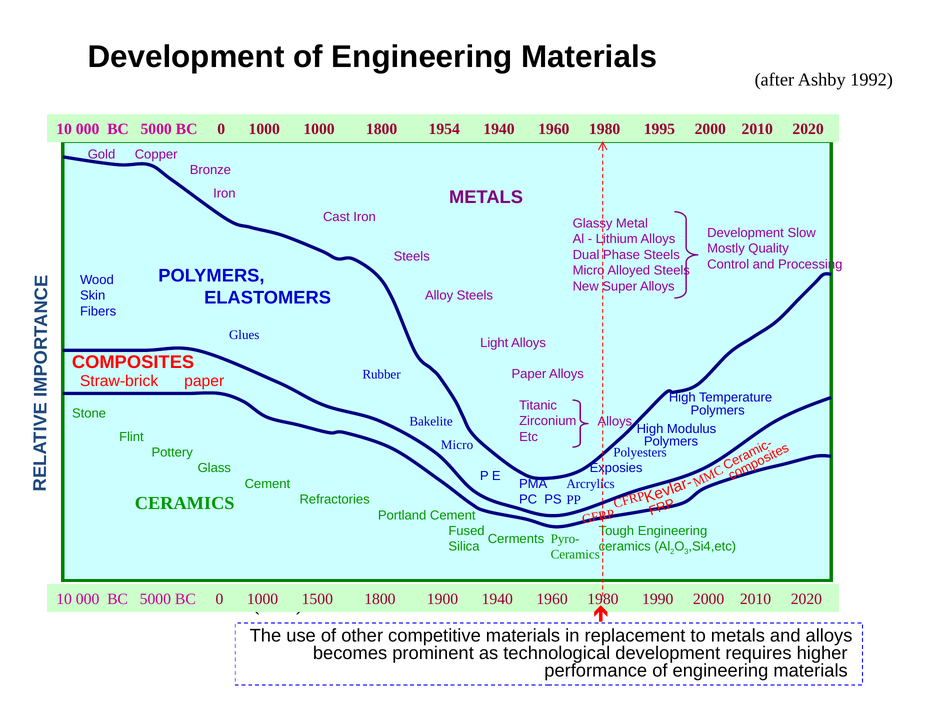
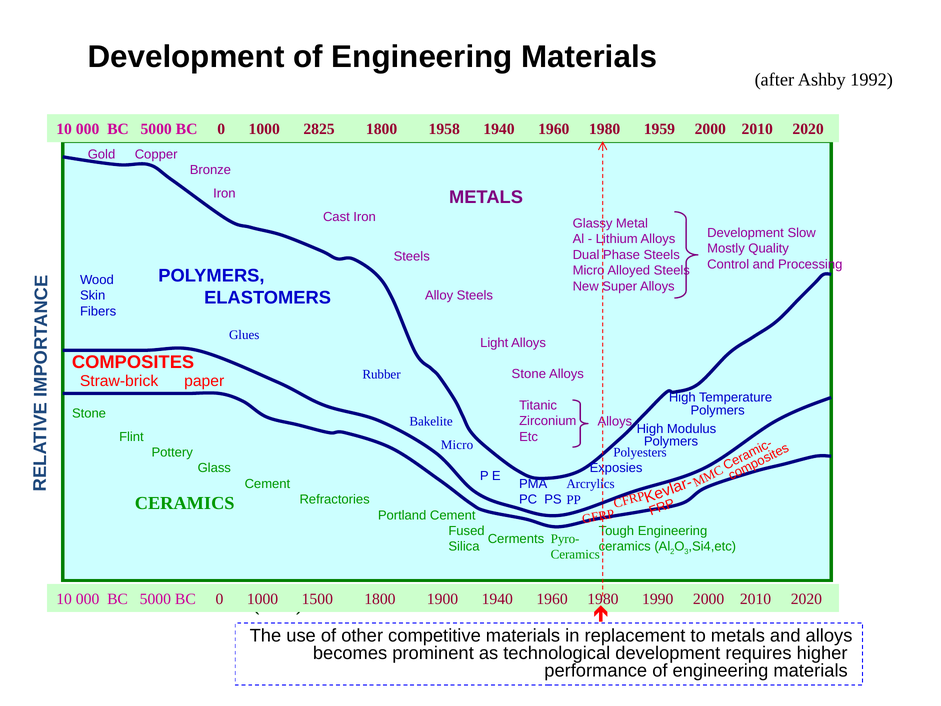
1000 1000: 1000 -> 2825
1954: 1954 -> 1958
1995: 1995 -> 1959
Paper at (529, 374): Paper -> Stone
